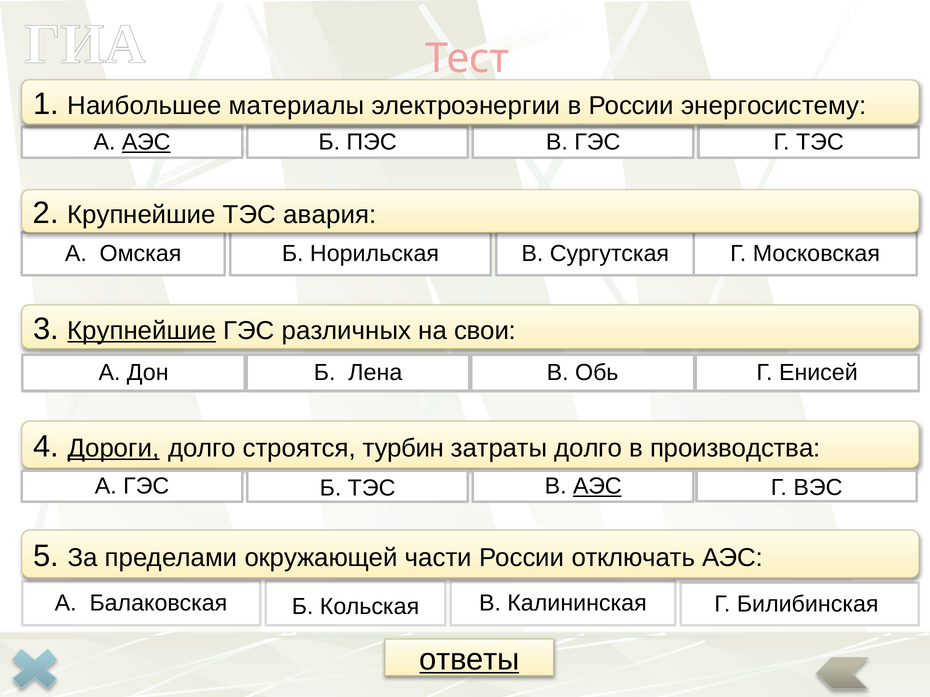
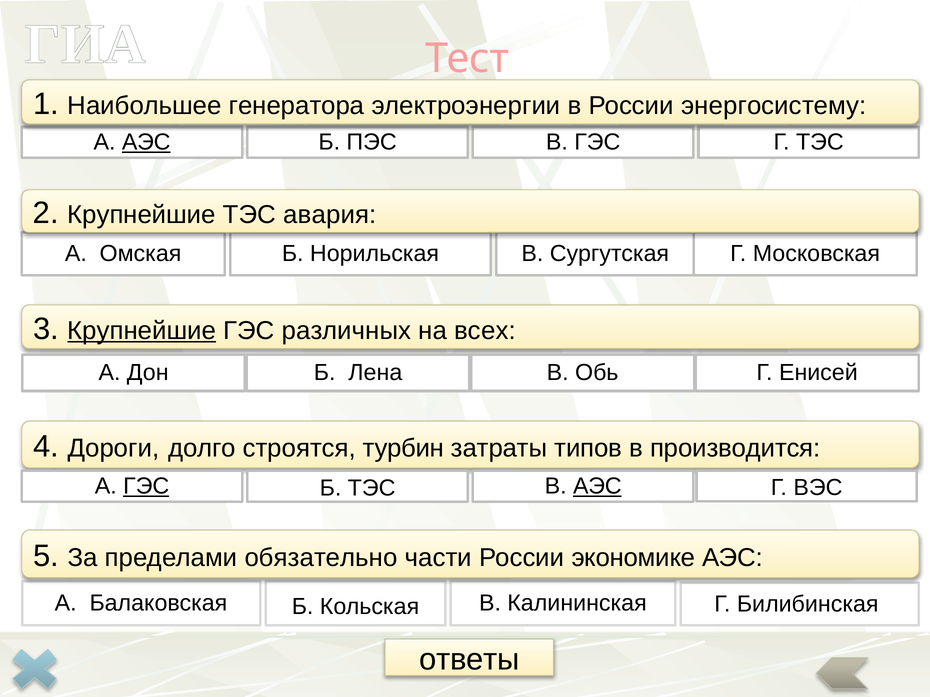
материалы: материалы -> генератора
свои: свои -> всех
Дороги underline: present -> none
затраты долго: долго -> типов
производства: производства -> производится
ГЭС at (146, 486) underline: none -> present
окружающей: окружающей -> обязательно
отключать: отключать -> экономике
ответы underline: present -> none
